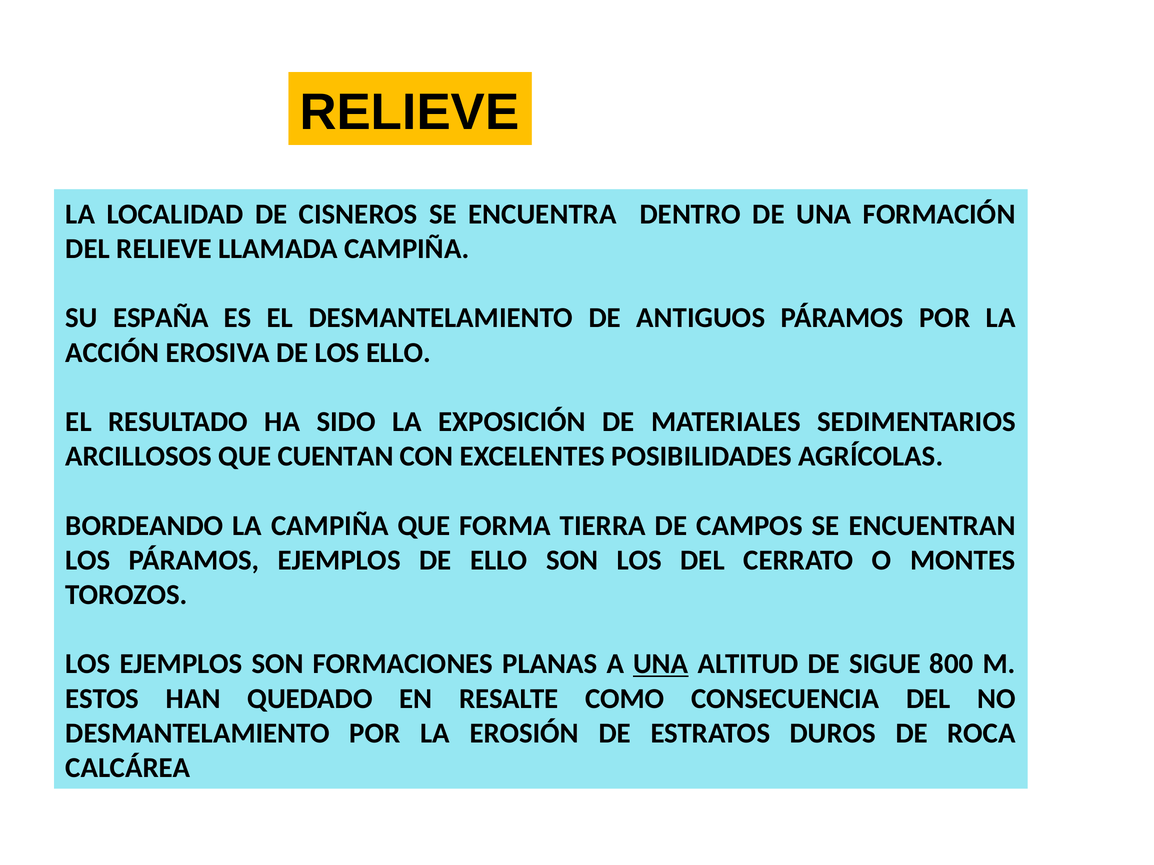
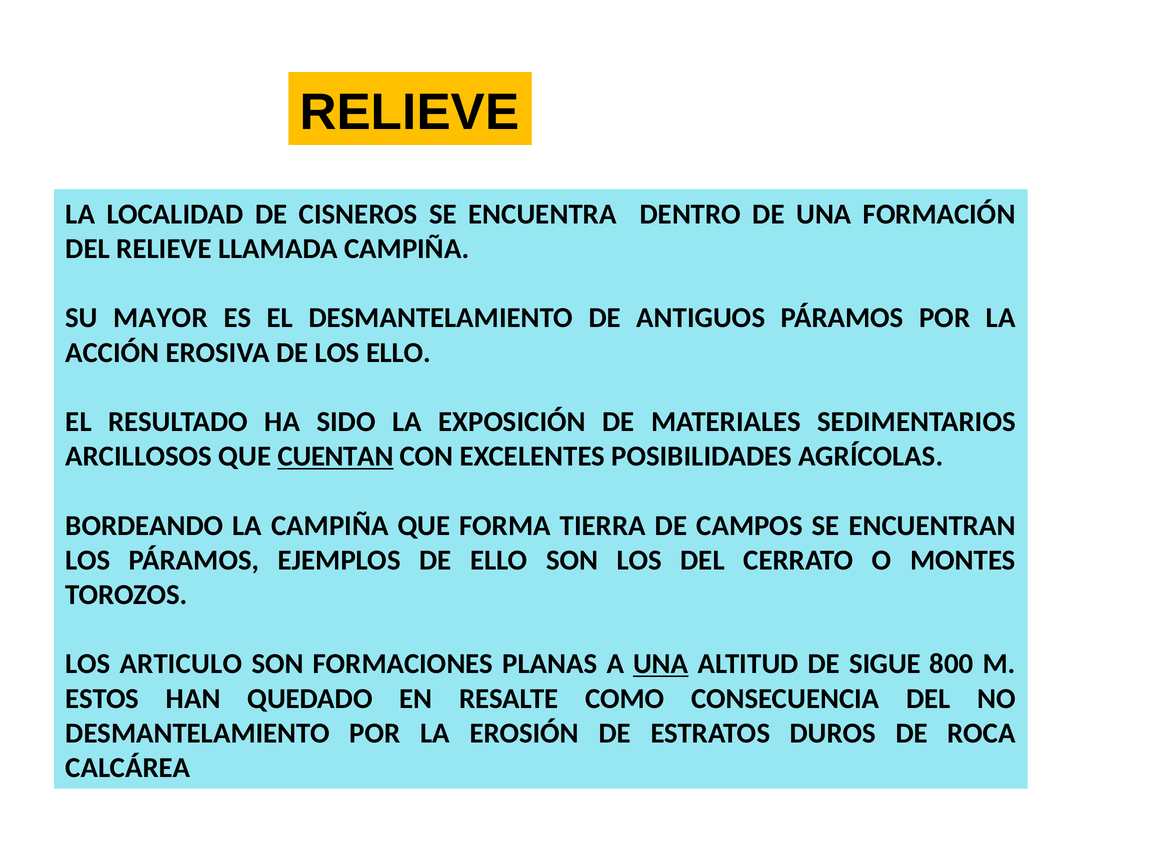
ESPAÑA: ESPAÑA -> MAYOR
CUENTAN underline: none -> present
LOS EJEMPLOS: EJEMPLOS -> ARTICULO
